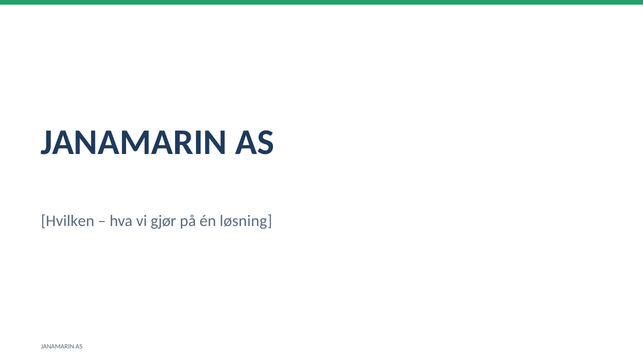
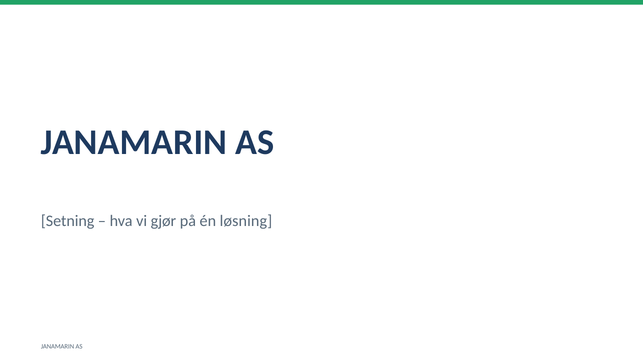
Hvilken: Hvilken -> Setning
